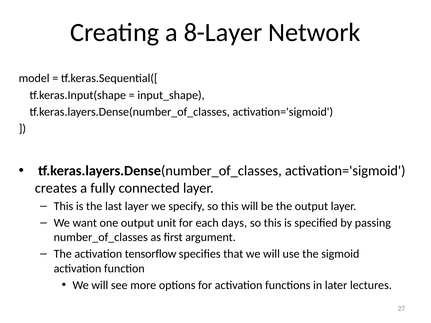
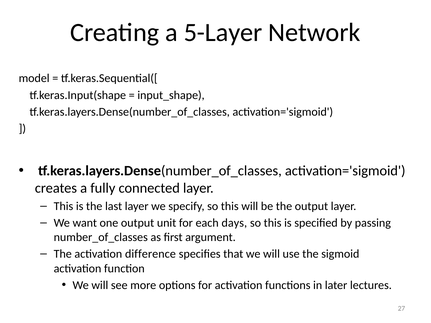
8-Layer: 8-Layer -> 5-Layer
tensorflow: tensorflow -> difference
